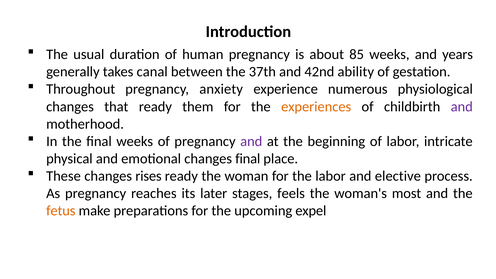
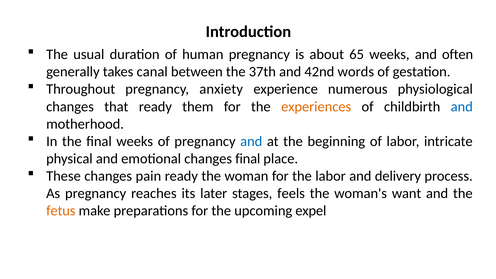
85: 85 -> 65
years: years -> often
ability: ability -> words
and at (462, 107) colour: purple -> blue
and at (251, 141) colour: purple -> blue
rises: rises -> pain
elective: elective -> delivery
most: most -> want
